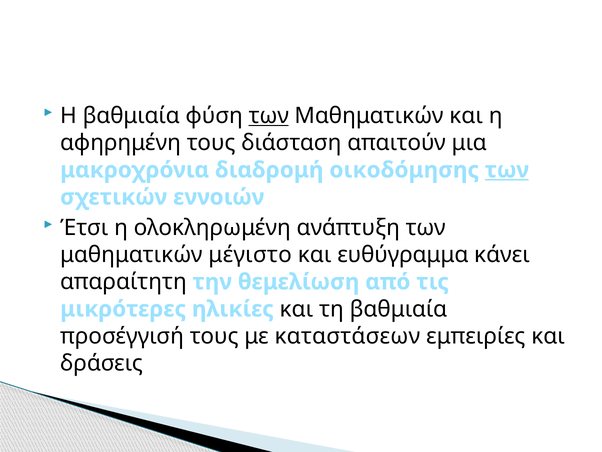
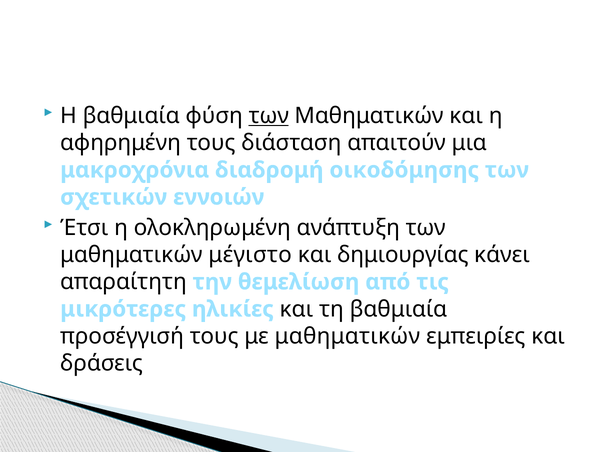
των at (507, 170) underline: present -> none
ευθύγραμμα: ευθύγραμμα -> δημιουργίας
με καταστάσεων: καταστάσεων -> μαθηματικών
